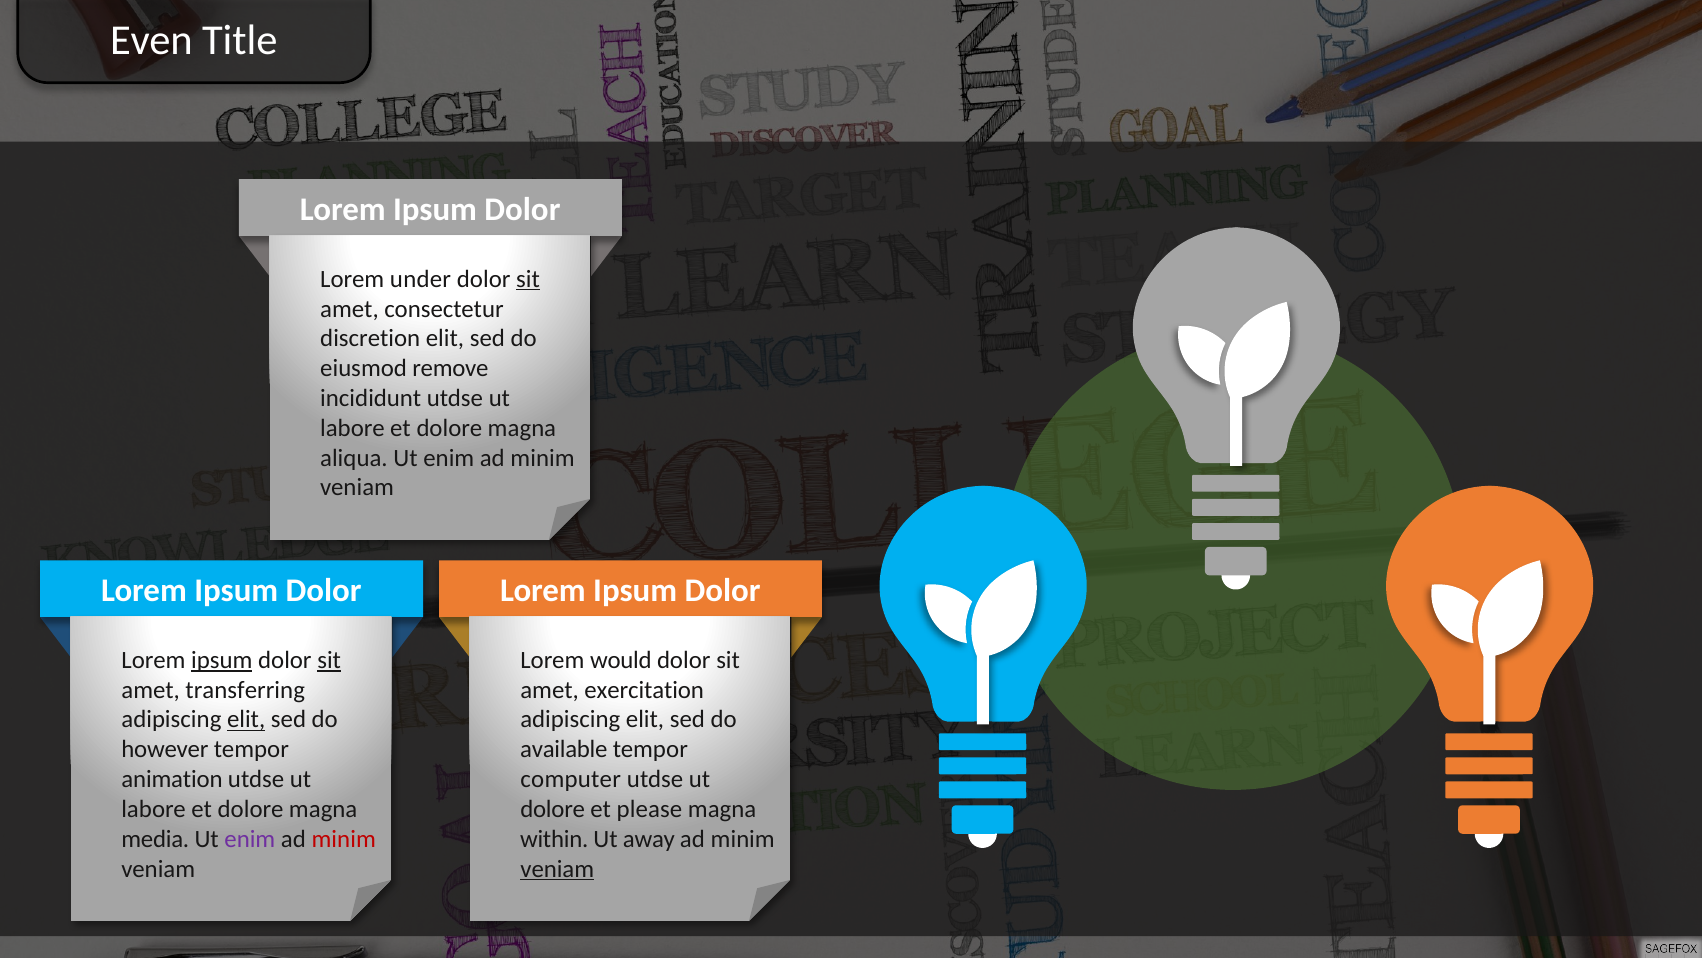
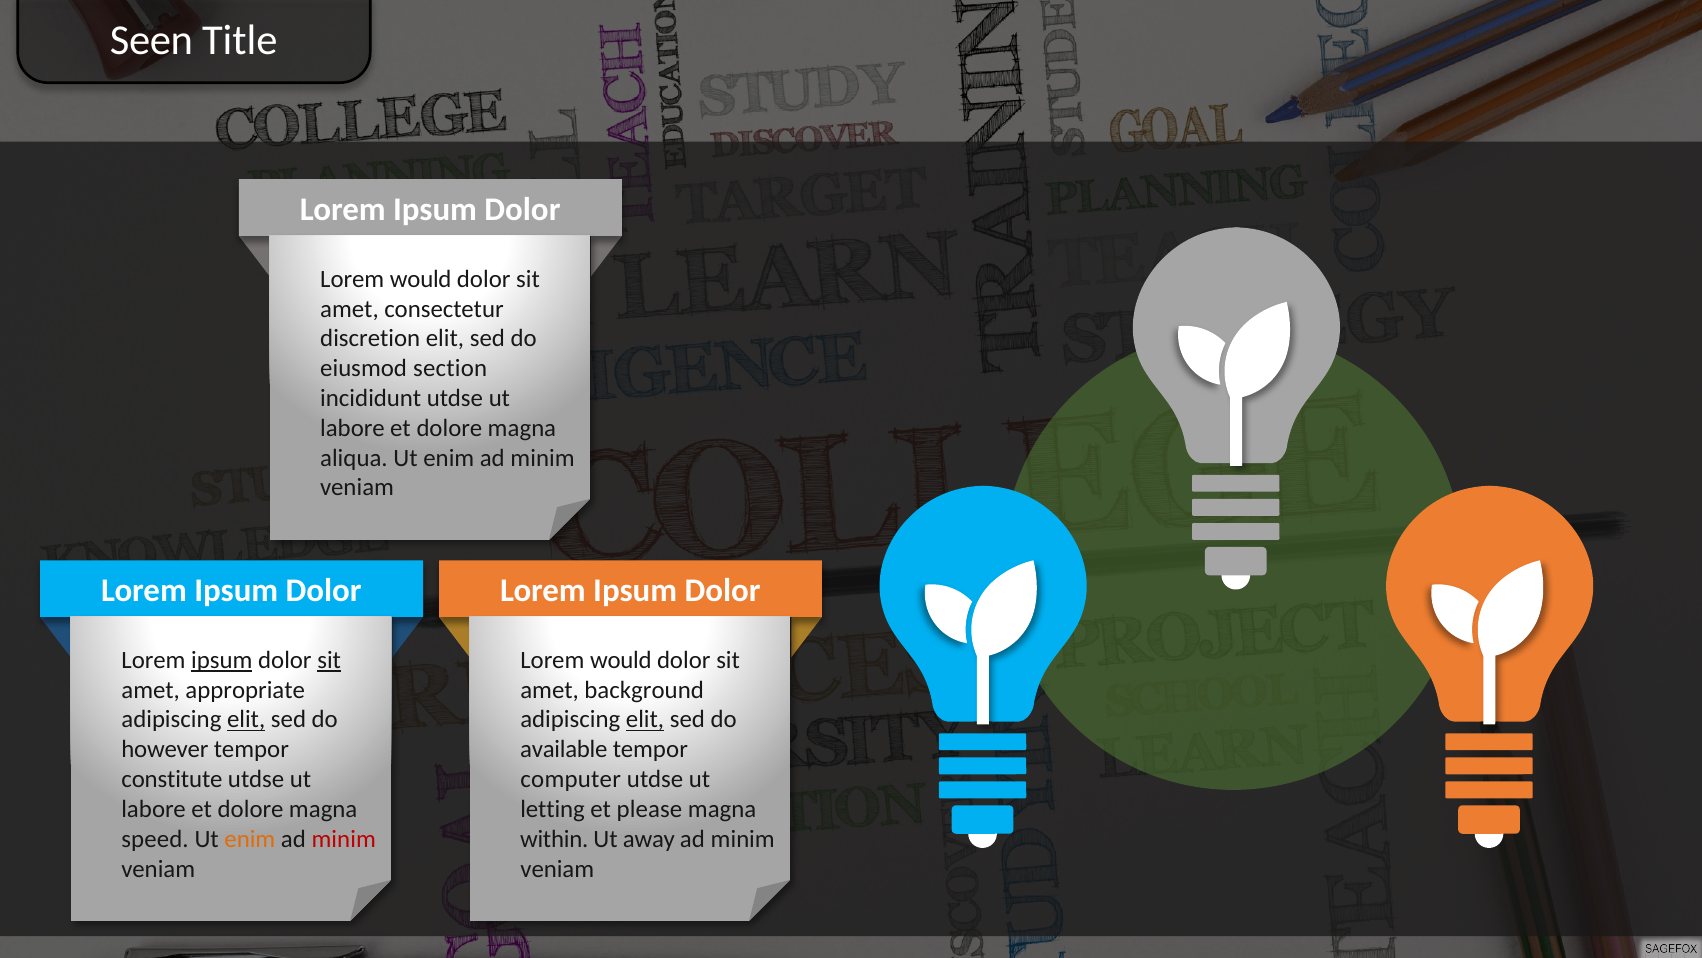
Even: Even -> Seen
under at (420, 279): under -> would
sit at (528, 279) underline: present -> none
remove: remove -> section
transferring: transferring -> appropriate
exercitation: exercitation -> background
elit at (645, 719) underline: none -> present
animation: animation -> constitute
dolore at (553, 809): dolore -> letting
media: media -> speed
enim at (250, 839) colour: purple -> orange
veniam at (557, 868) underline: present -> none
